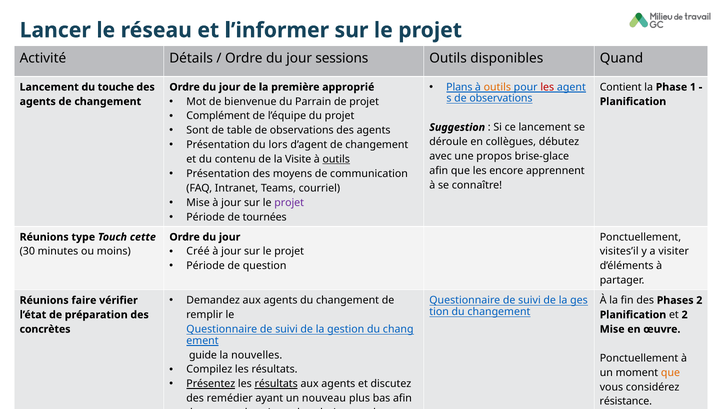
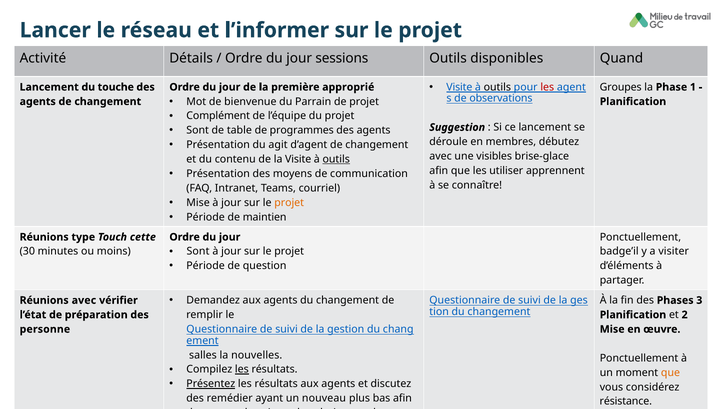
Plans at (459, 87): Plans -> Visite
outils at (497, 87) colour: orange -> black
Contient: Contient -> Groupes
table de observations: observations -> programmes
collègues: collègues -> membres
lors: lors -> agit
propos: propos -> visibles
encore: encore -> utiliser
projet at (289, 202) colour: purple -> orange
tournées: tournées -> maintien
Créé at (198, 251): Créé -> Sont
visites’il: visites’il -> badge’il
Phases 2: 2 -> 3
Réunions faire: faire -> avec
concrètes: concrètes -> personne
guide: guide -> salles
les at (242, 369) underline: none -> present
résultats at (276, 383) underline: present -> none
